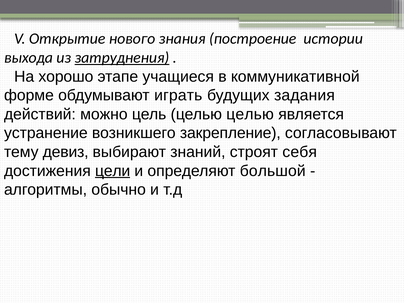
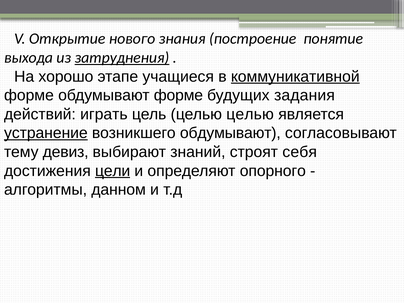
истории: истории -> понятие
коммуникативной underline: none -> present
обдумывают играть: играть -> форме
можно: можно -> играть
устранение underline: none -> present
возникшего закрепление: закрепление -> обдумывают
большой: большой -> опорного
обычно: обычно -> данном
